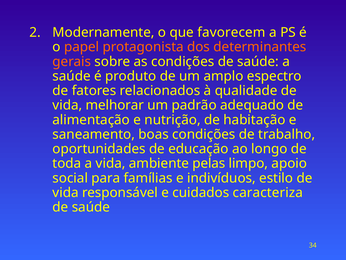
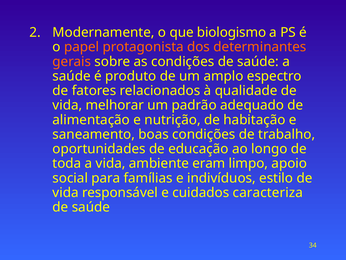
favorecem: favorecem -> biologismo
pelas: pelas -> eram
